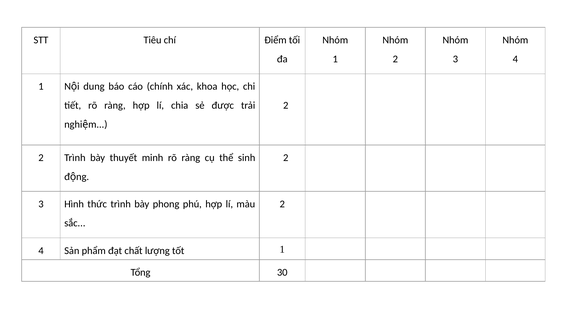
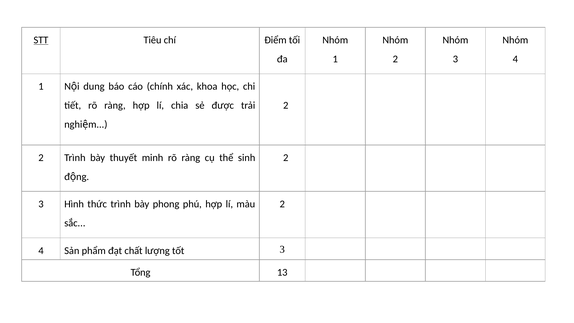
STT underline: none -> present
1 at (282, 249): 1 -> 3
30: 30 -> 13
